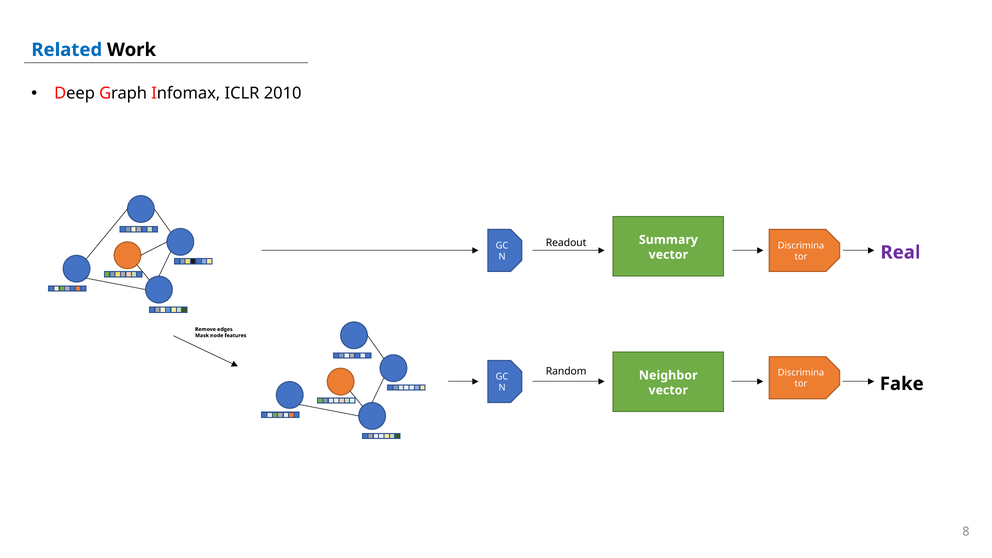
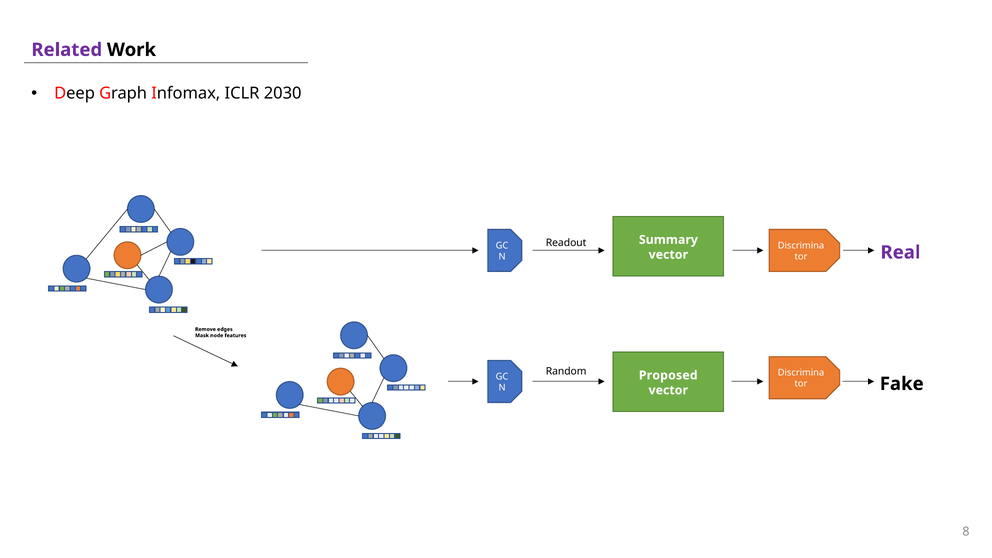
Related colour: blue -> purple
2010: 2010 -> 2030
Neighbor: Neighbor -> Proposed
